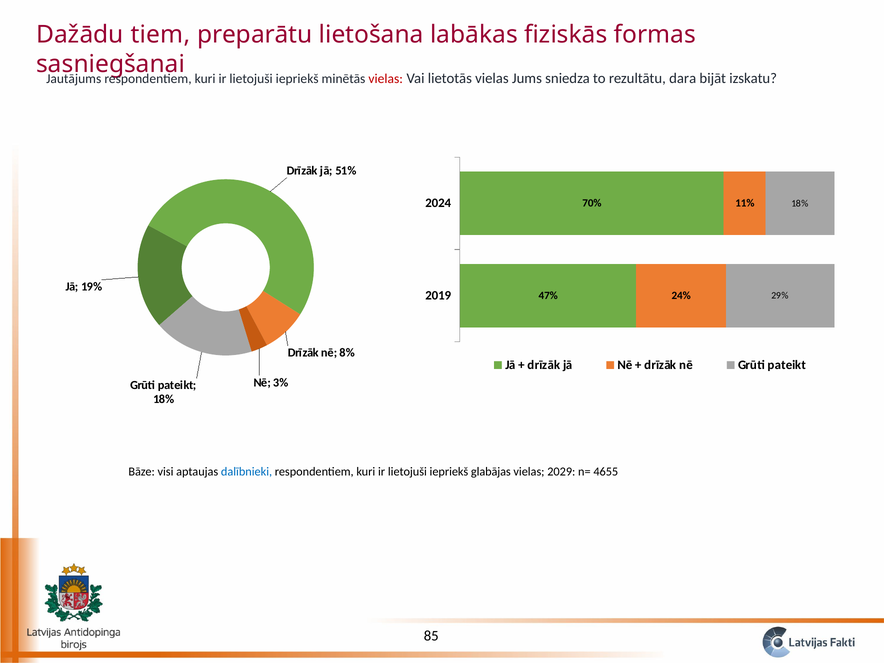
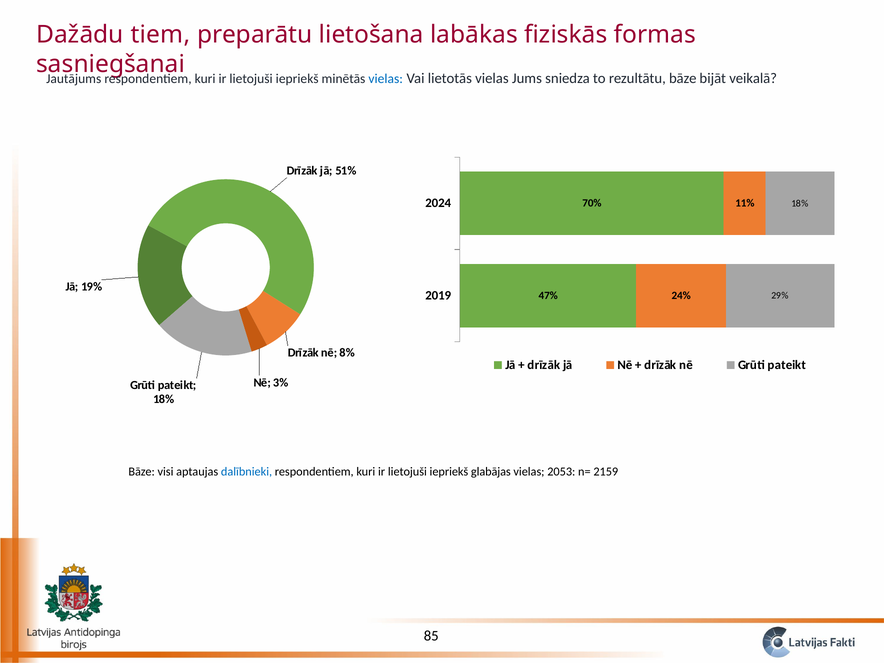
vielas at (386, 79) colour: red -> blue
rezultātu dara: dara -> bāze
izskatu: izskatu -> veikalā
2029: 2029 -> 2053
4655: 4655 -> 2159
